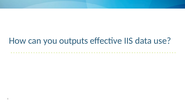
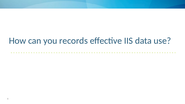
outputs: outputs -> records
